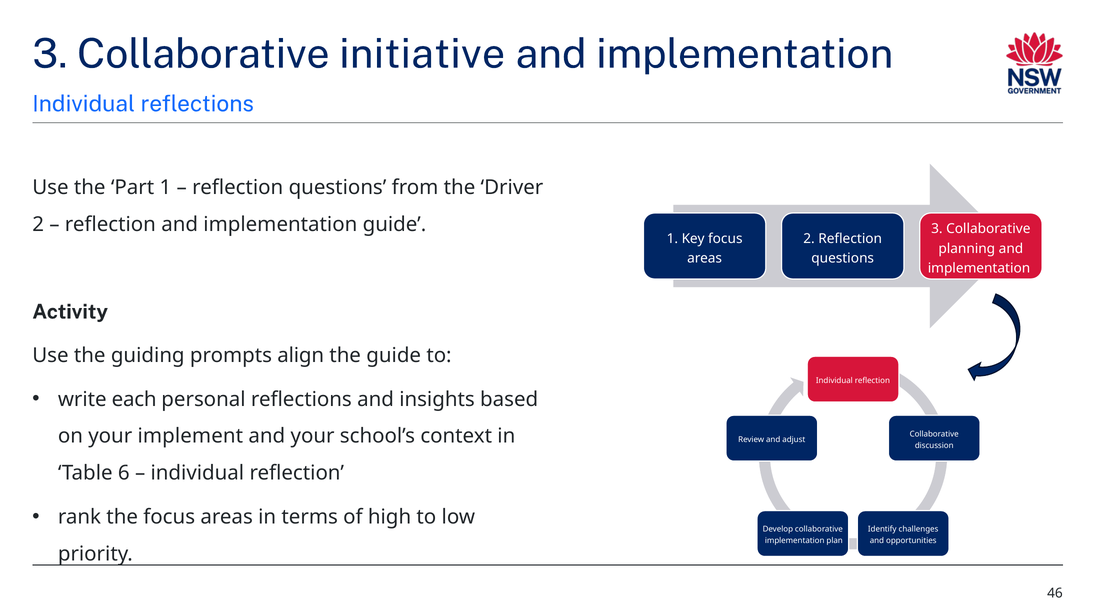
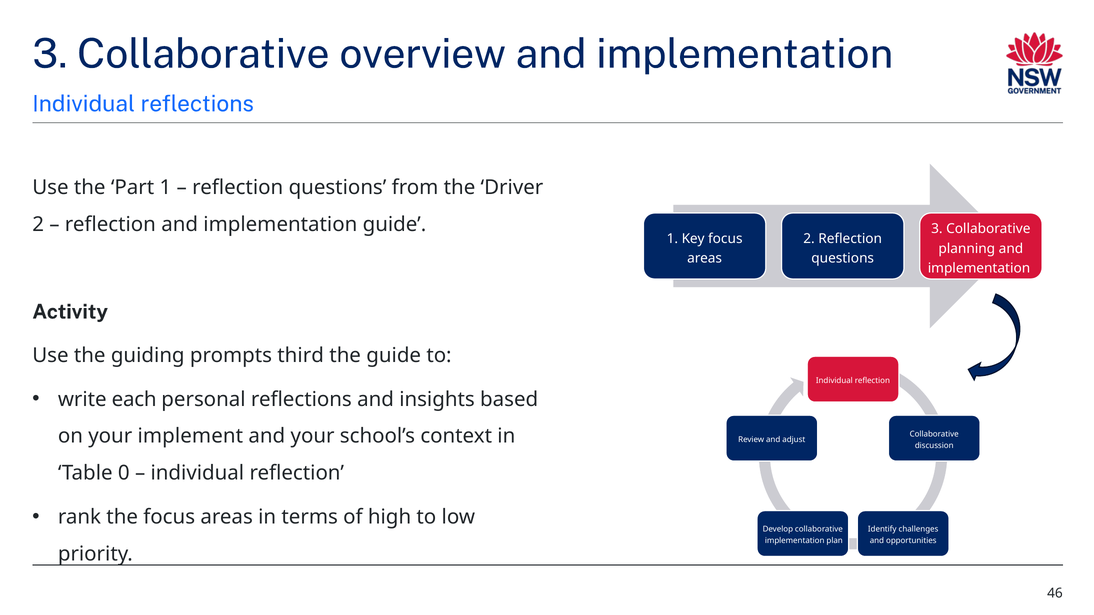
initiative: initiative -> overview
align: align -> third
6: 6 -> 0
